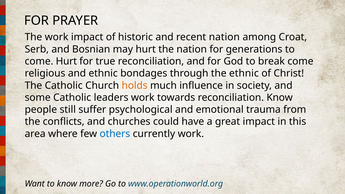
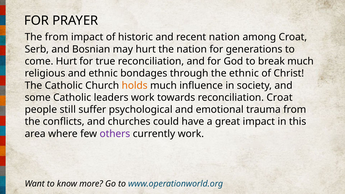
The work: work -> from
break come: come -> much
reconciliation Know: Know -> Croat
others colour: blue -> purple
